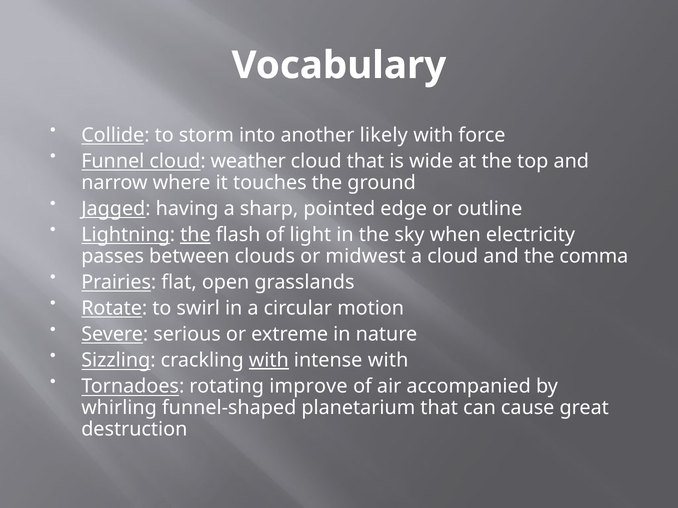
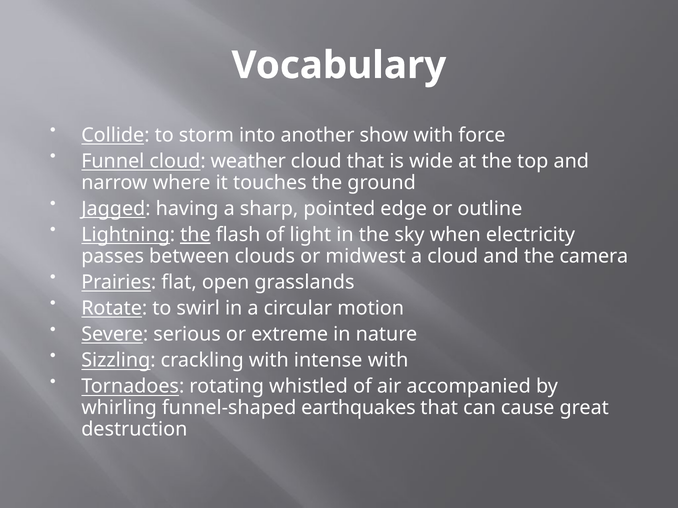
likely: likely -> show
comma: comma -> camera
with at (269, 361) underline: present -> none
improve: improve -> whistled
planetarium: planetarium -> earthquakes
